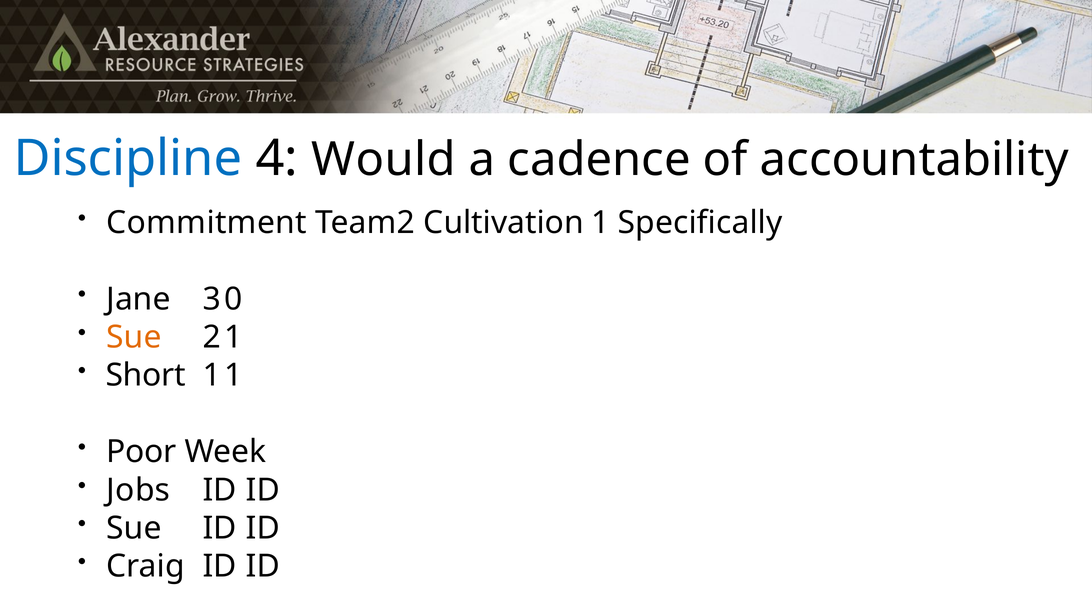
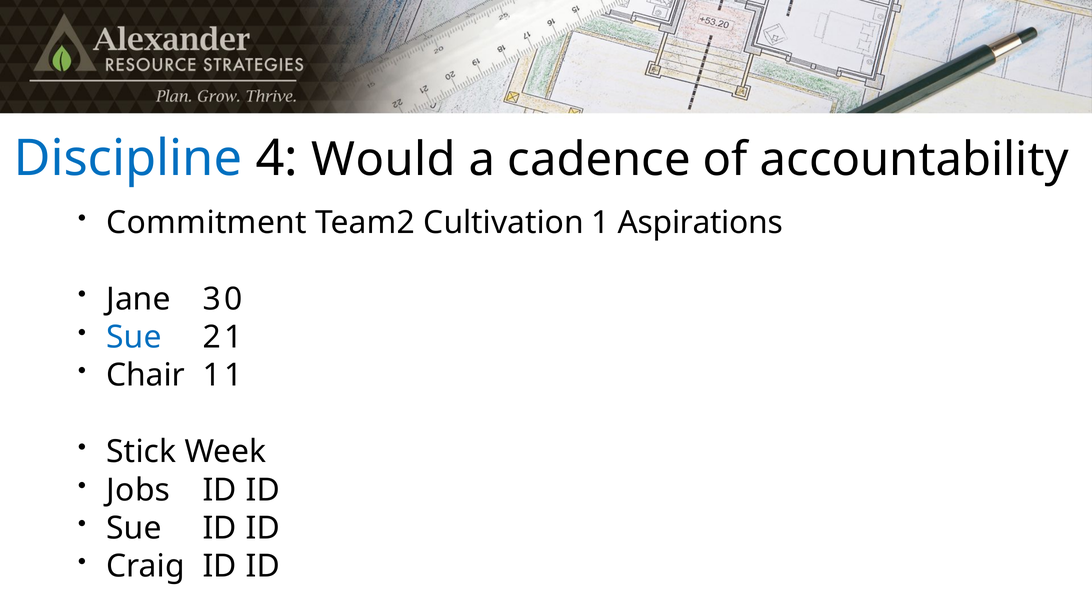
Specifically: Specifically -> Aspirations
Sue at (134, 337) colour: orange -> blue
Short: Short -> Chair
Poor: Poor -> Stick
